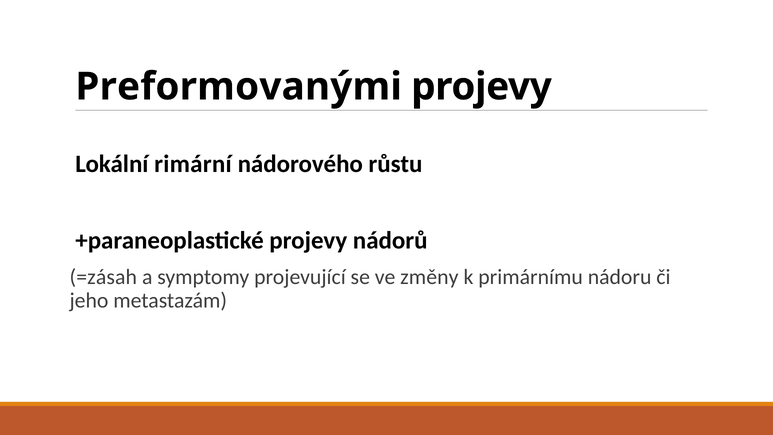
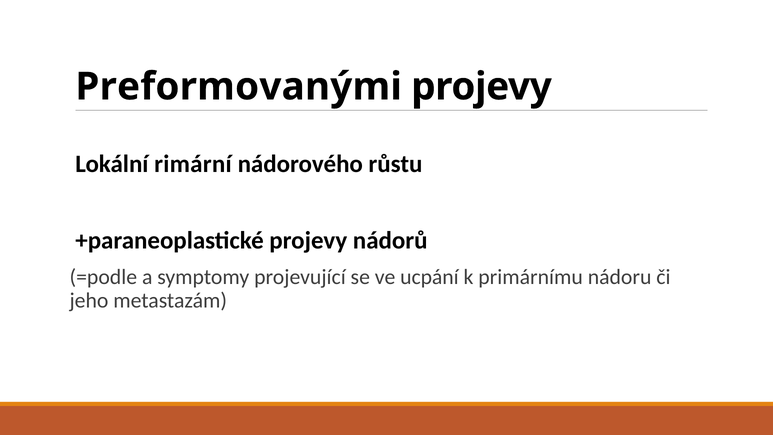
=zásah: =zásah -> =podle
změny: změny -> ucpání
